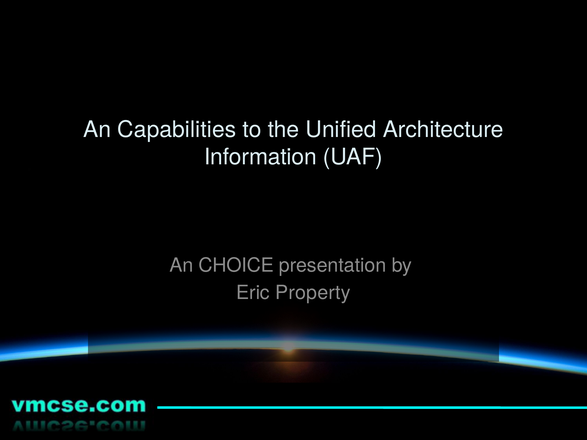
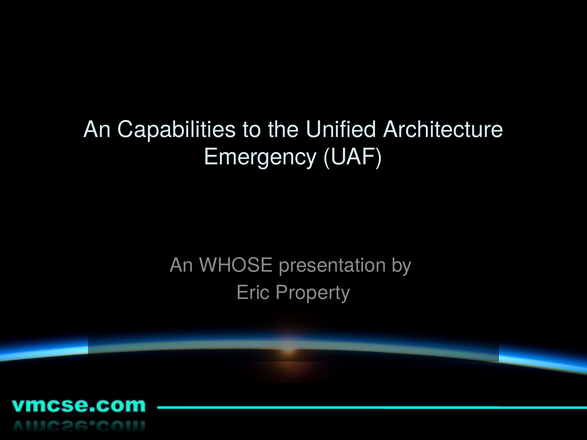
Information: Information -> Emergency
CHOICE: CHOICE -> WHOSE
